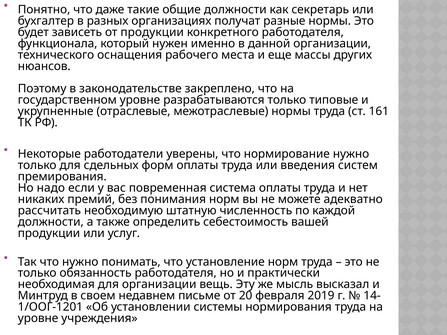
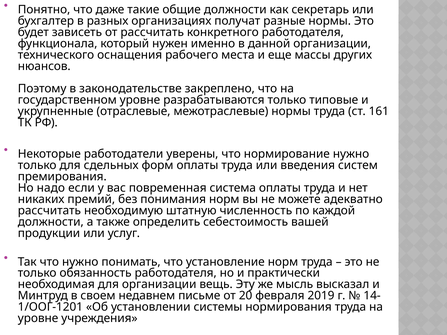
от продукции: продукции -> рассчитать
